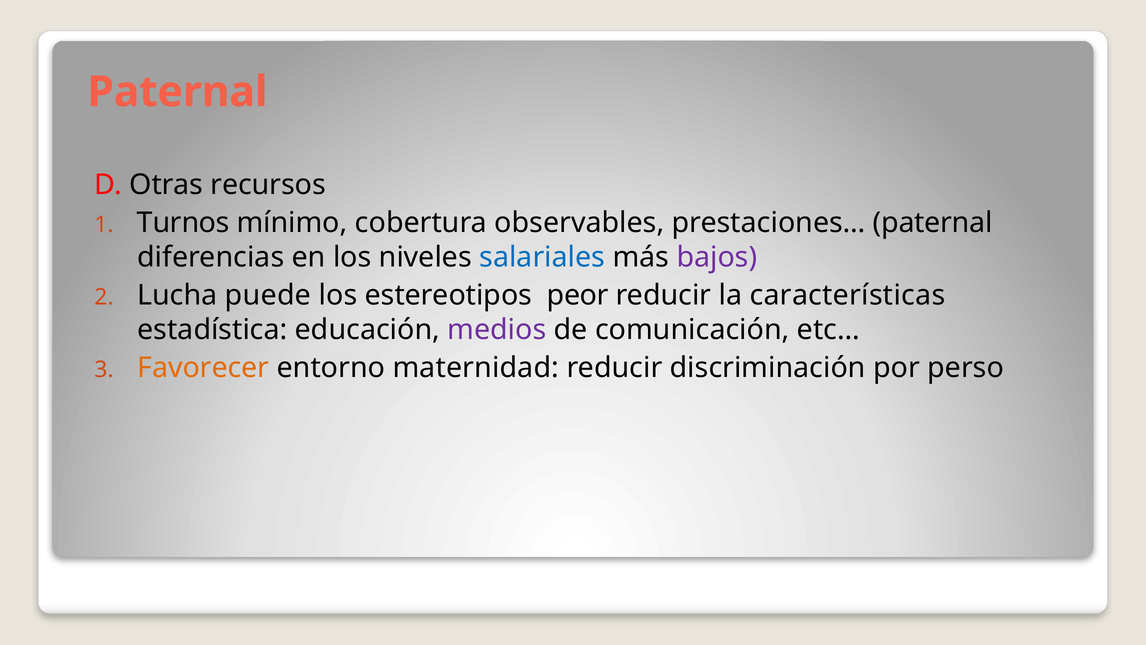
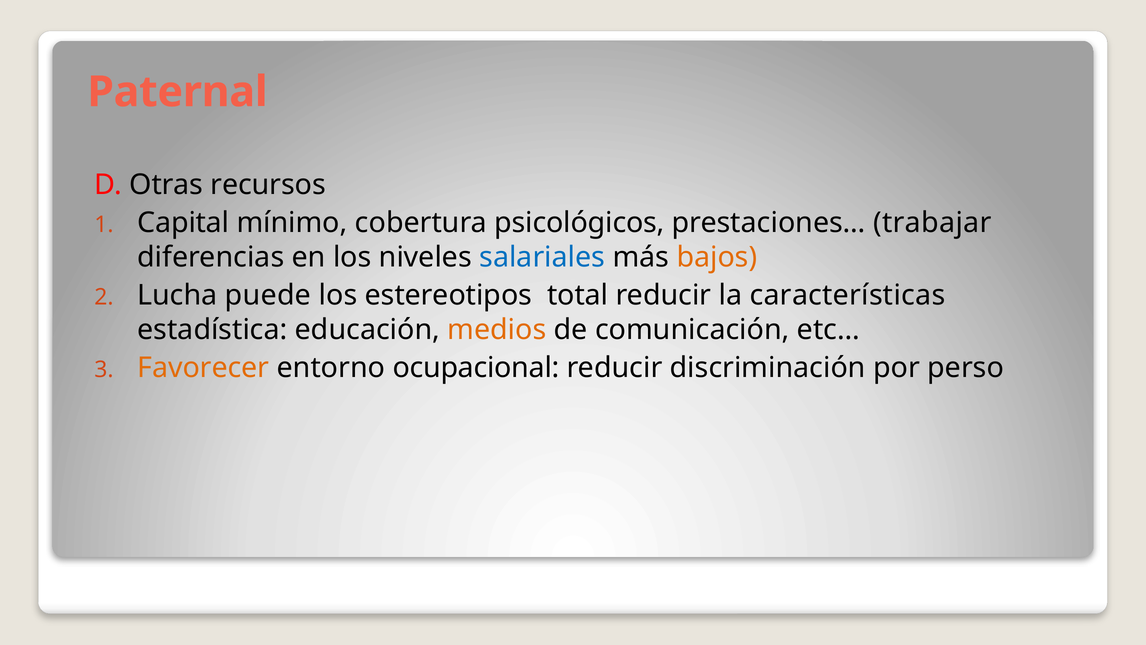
Turnos: Turnos -> Capital
observables: observables -> psicológicos
prestaciones… paternal: paternal -> trabajar
bajos colour: purple -> orange
peor: peor -> total
medios colour: purple -> orange
maternidad: maternidad -> ocupacional
